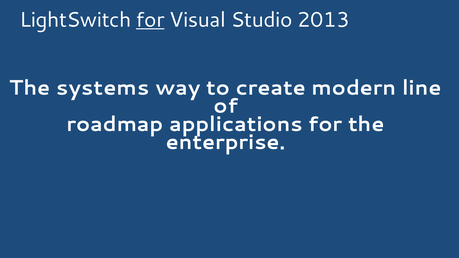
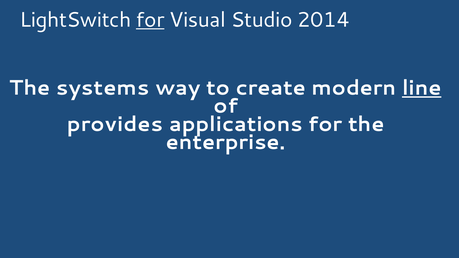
2013: 2013 -> 2014
line underline: none -> present
roadmap: roadmap -> provides
